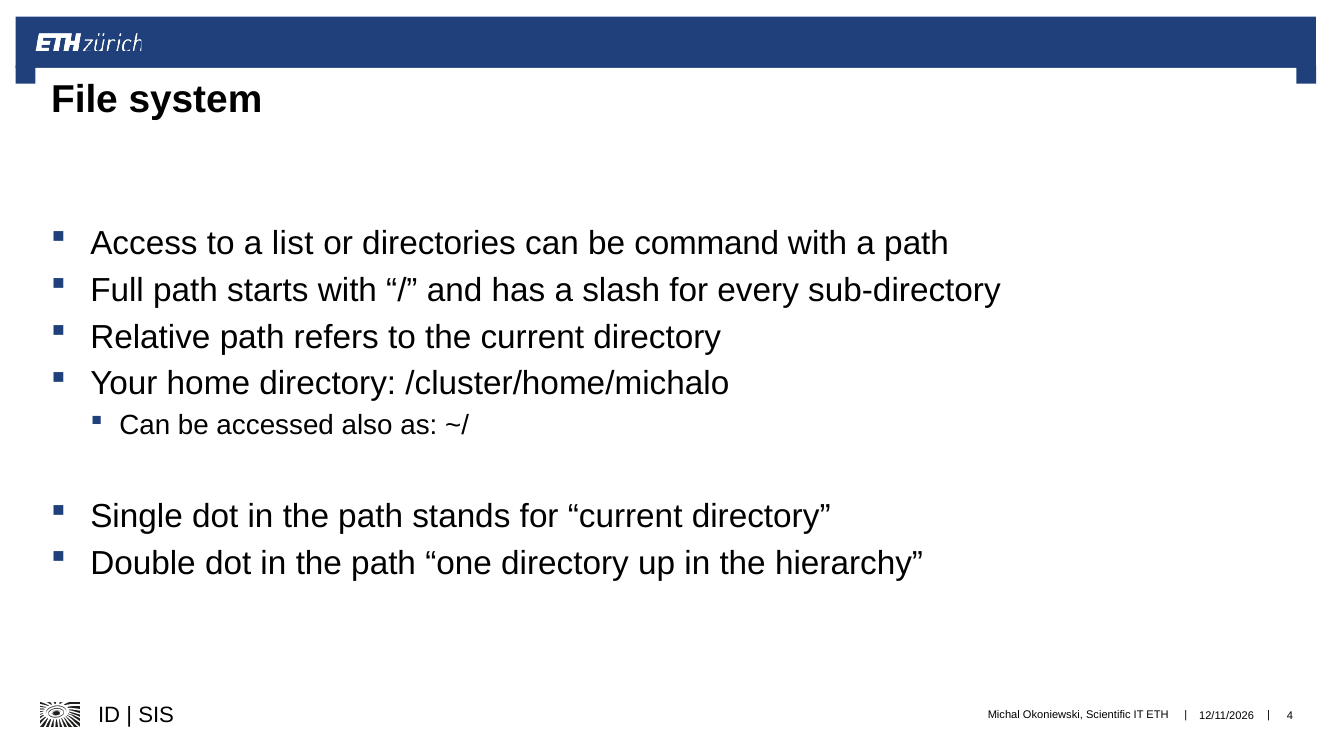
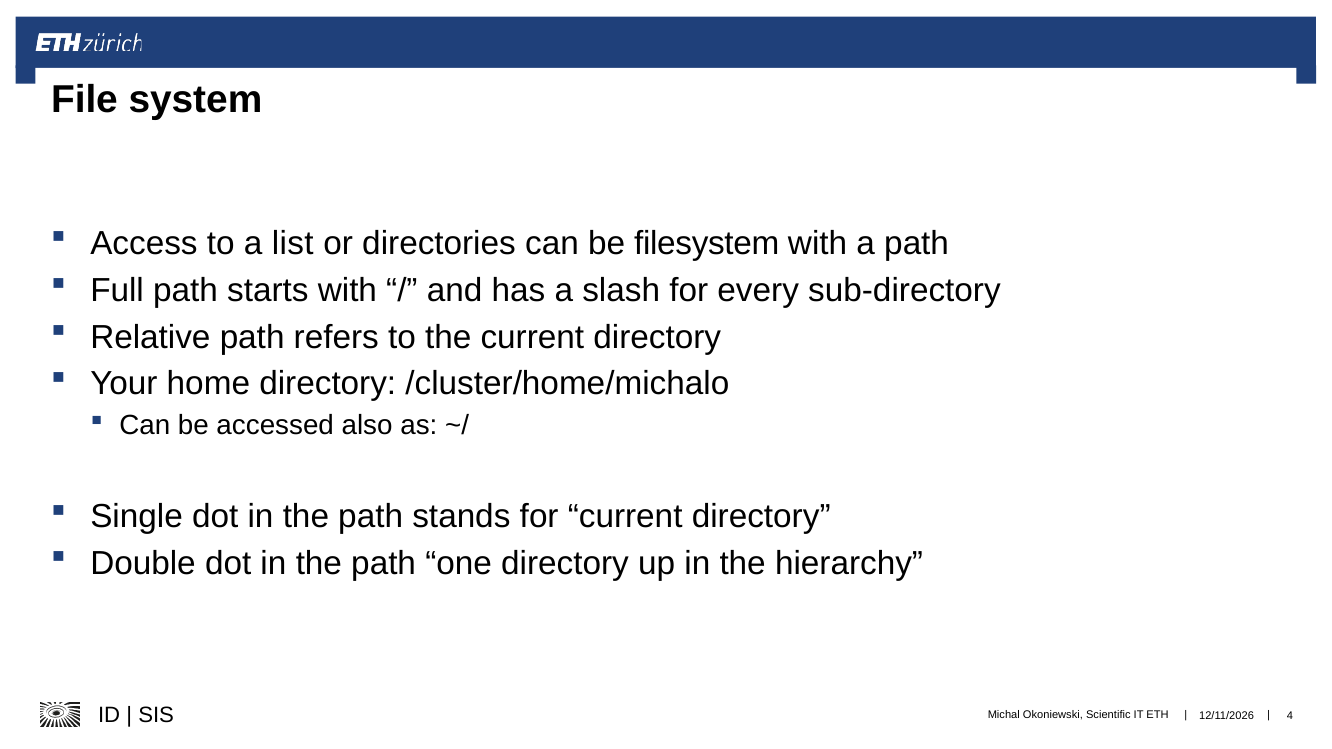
command: command -> filesystem
